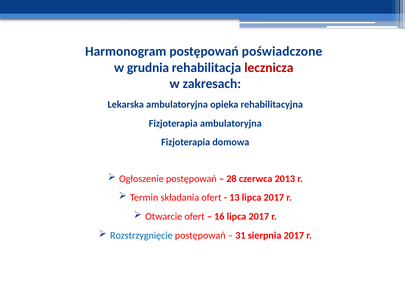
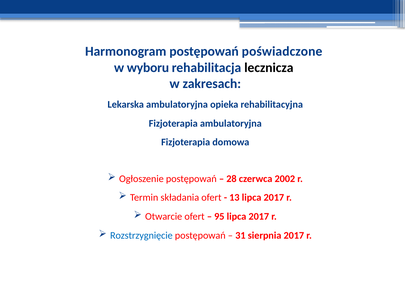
grudnia: grudnia -> wyboru
lecznicza colour: red -> black
2013: 2013 -> 2002
16: 16 -> 95
